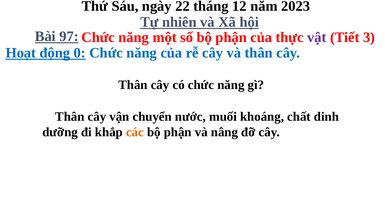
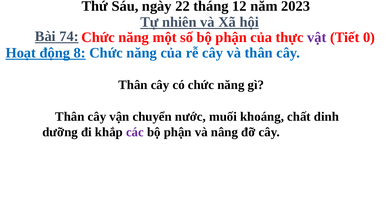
97: 97 -> 74
3: 3 -> 0
0: 0 -> 8
các colour: orange -> purple
